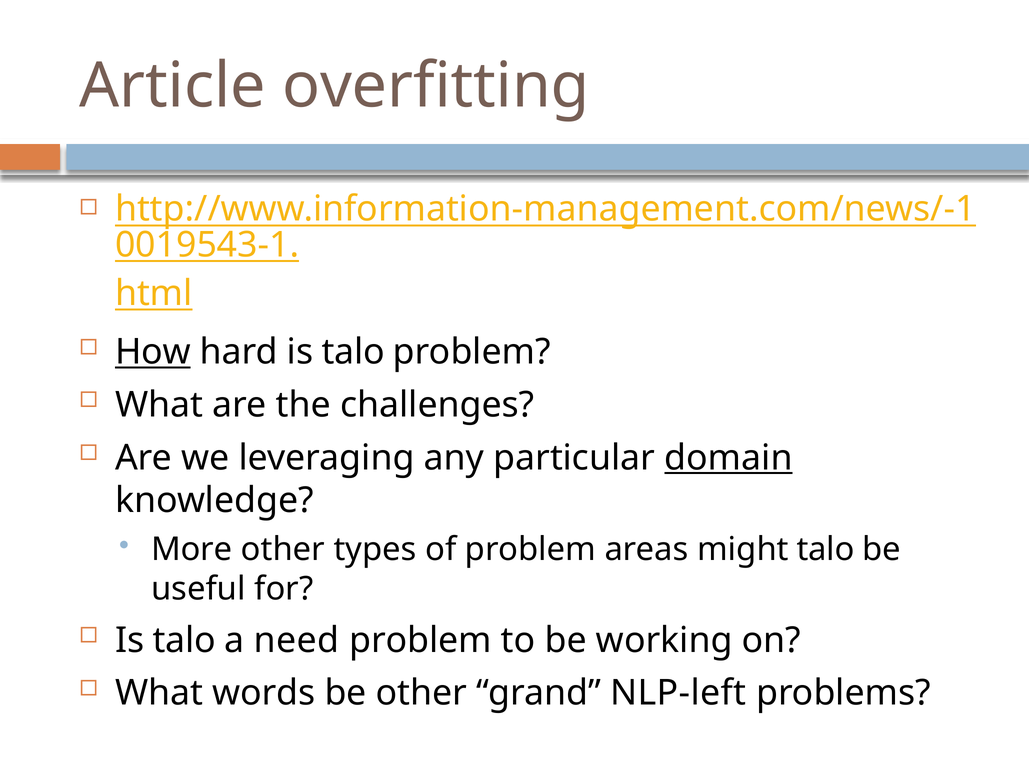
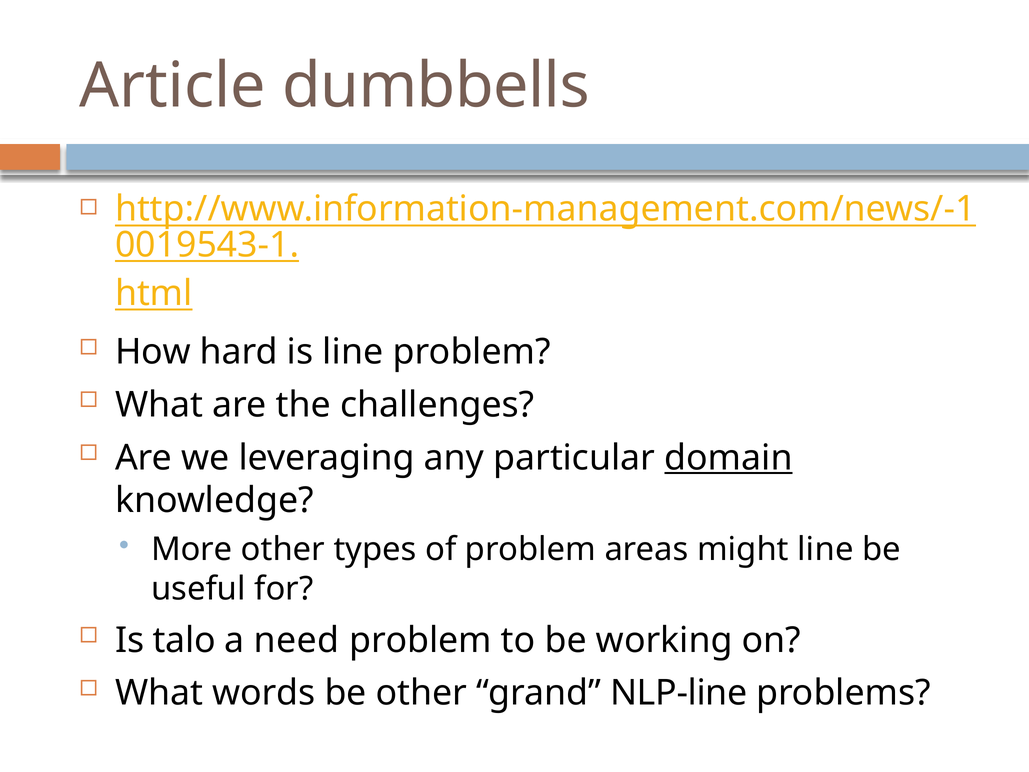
overfitting: overfitting -> dumbbells
How underline: present -> none
hard is talo: talo -> line
might talo: talo -> line
NLP-left: NLP-left -> NLP-line
